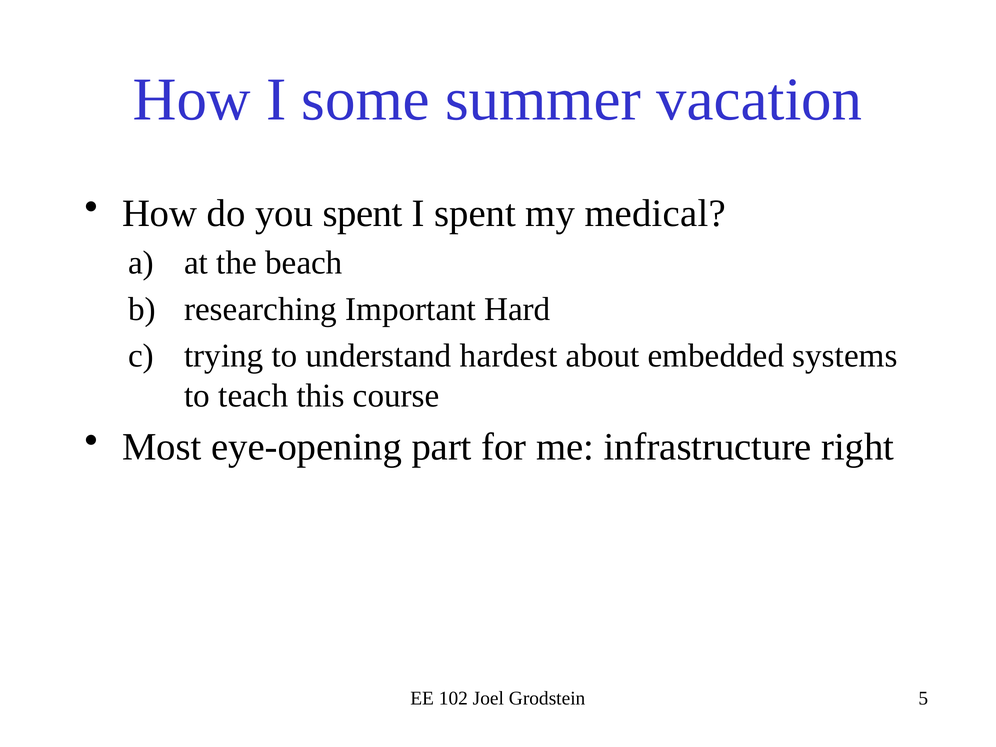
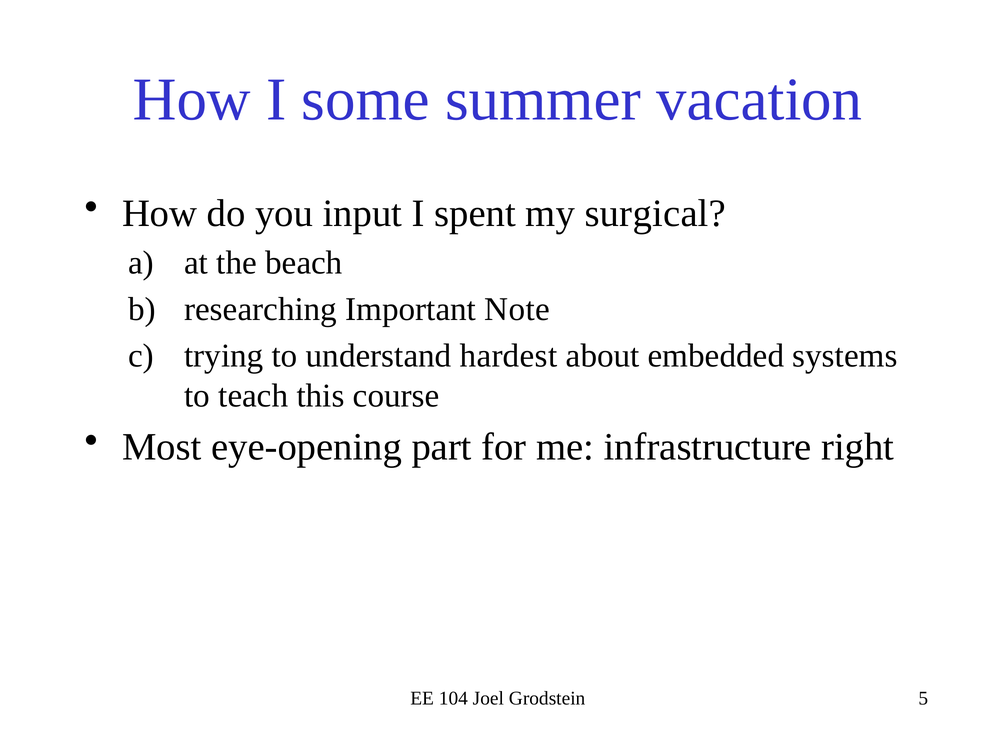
you spent: spent -> input
medical: medical -> surgical
Hard: Hard -> Note
102: 102 -> 104
